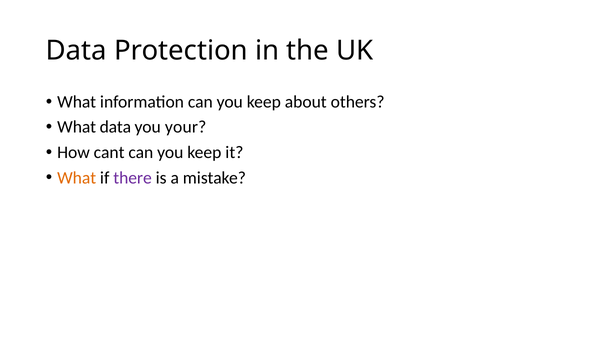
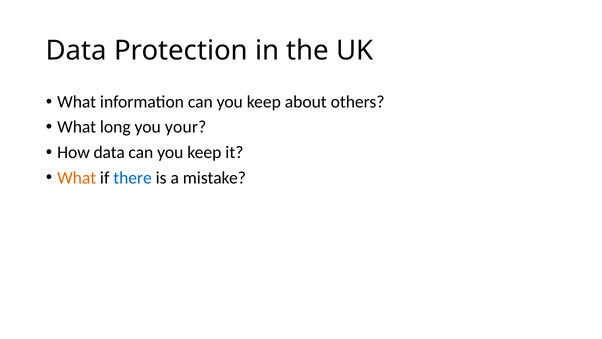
What data: data -> long
How cant: cant -> data
there colour: purple -> blue
